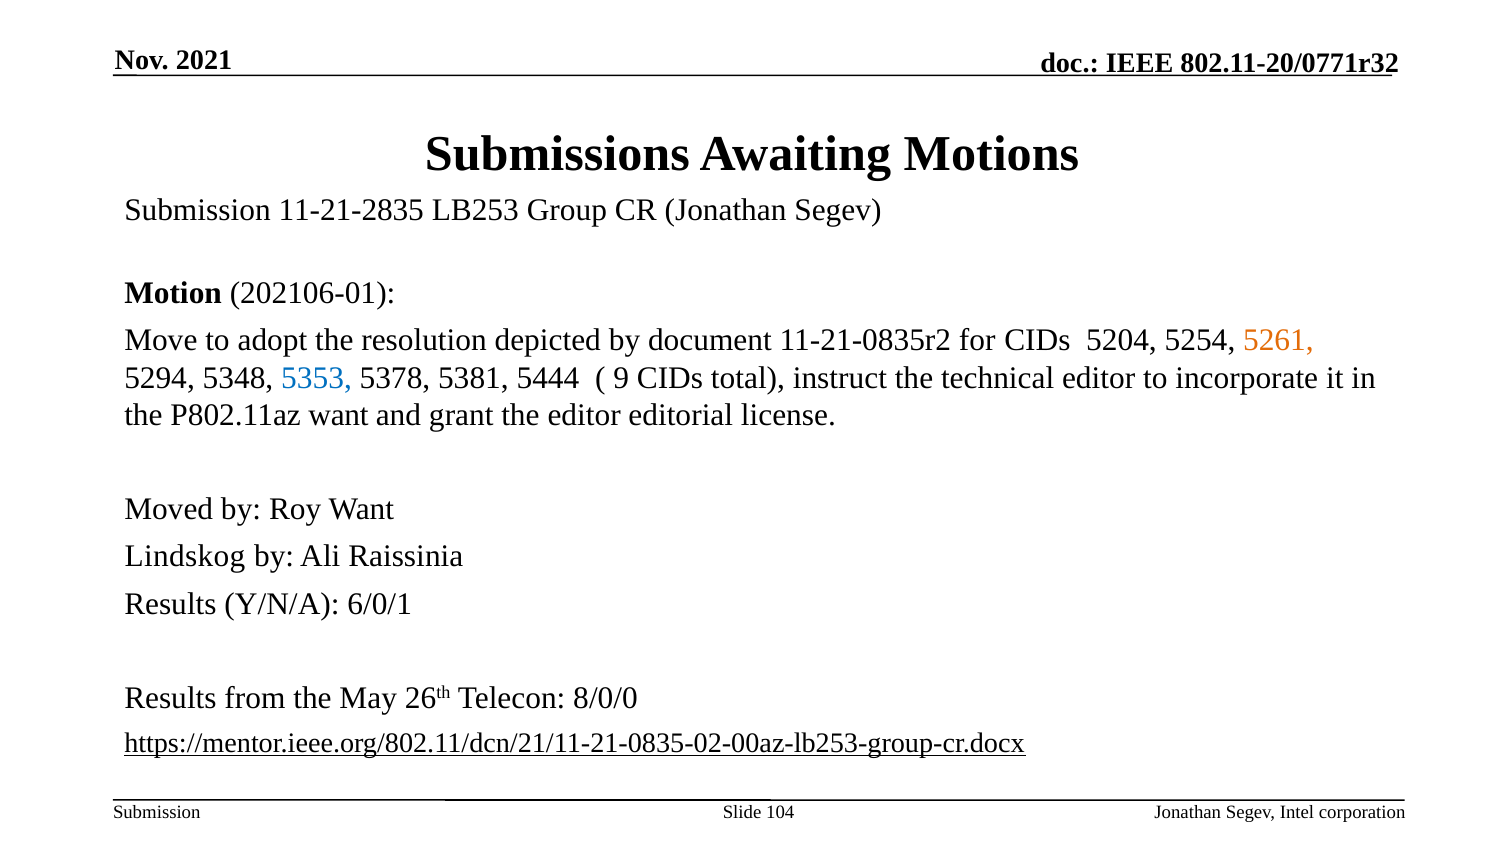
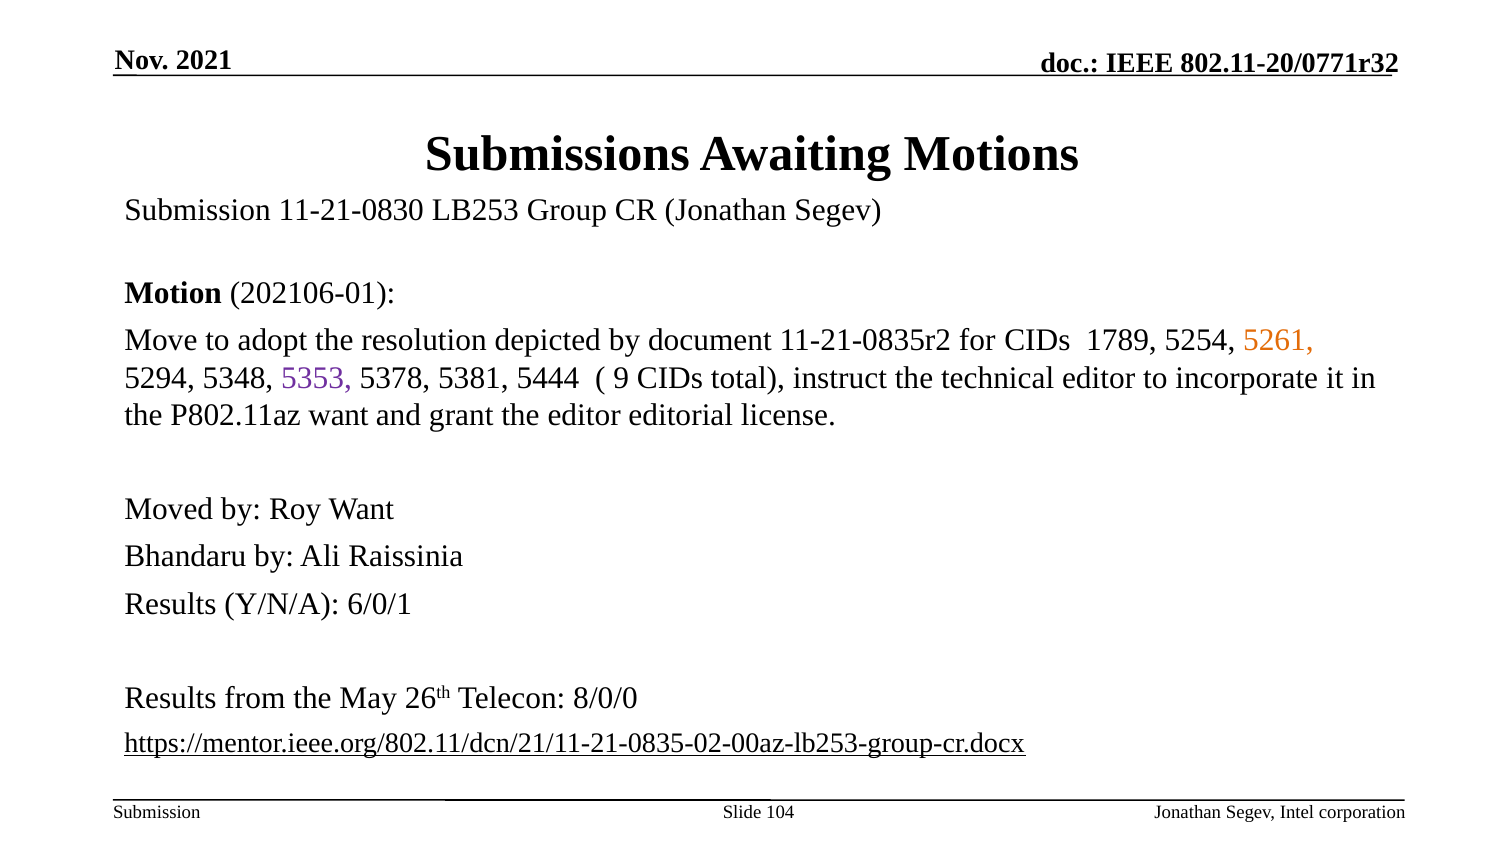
11-21-2835: 11-21-2835 -> 11-21-0830
5204: 5204 -> 1789
5353 colour: blue -> purple
Lindskog: Lindskog -> Bhandaru
